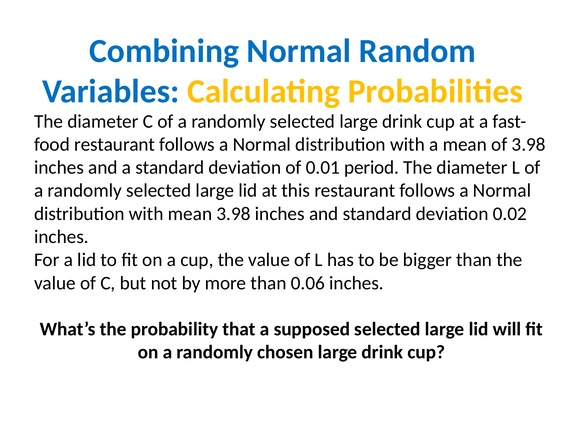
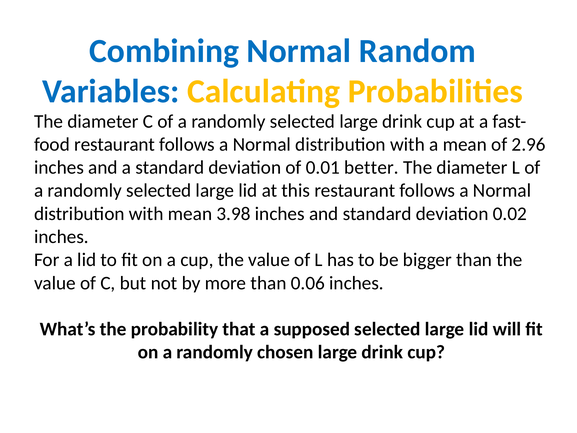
of 3.98: 3.98 -> 2.96
period: period -> better
